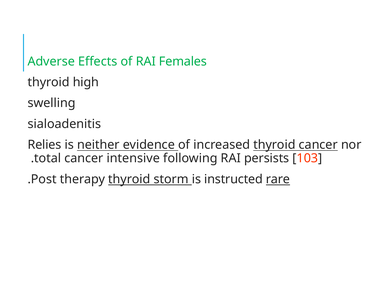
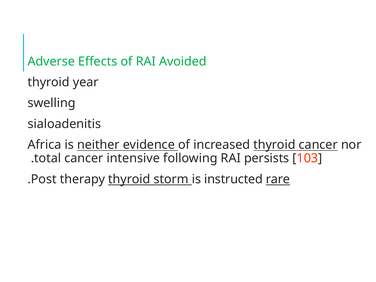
Females: Females -> Avoided
high: high -> year
Relies: Relies -> Africa
